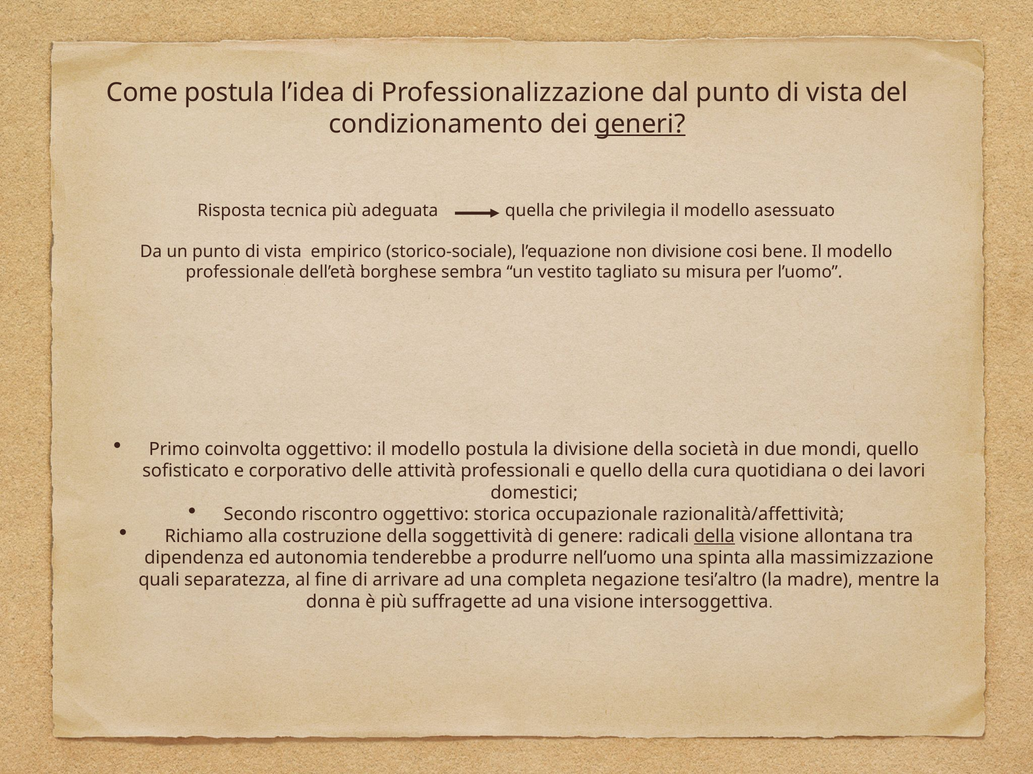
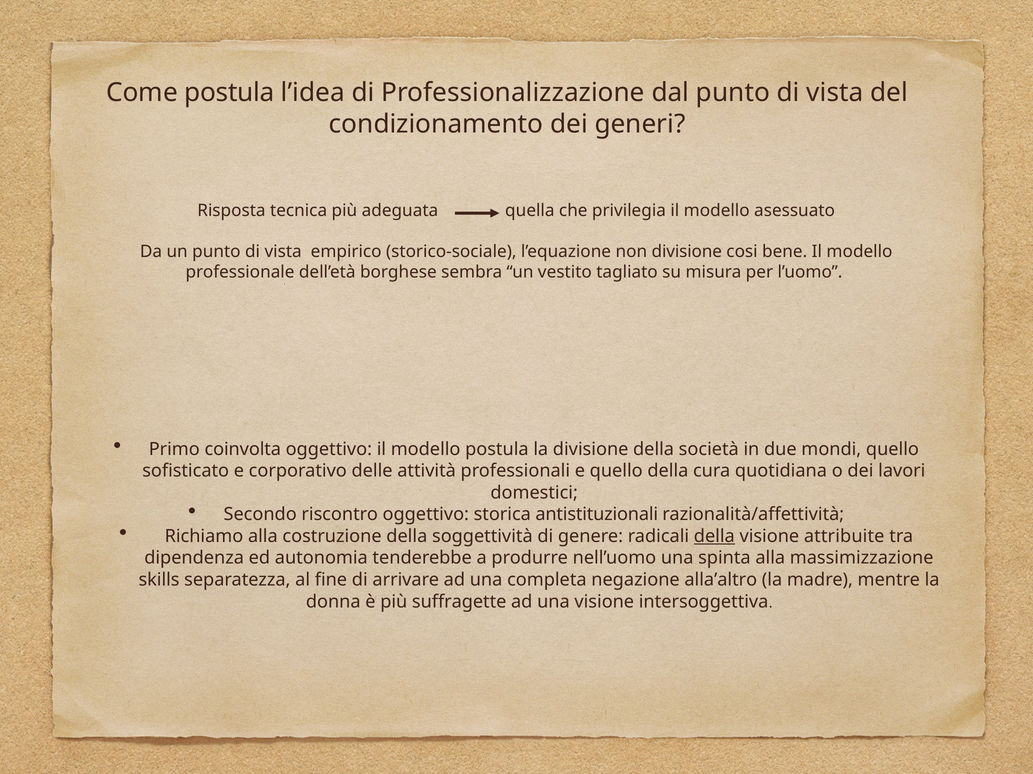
generi underline: present -> none
occupazionale: occupazionale -> antistituzionali
allontana: allontana -> attribuite
quali: quali -> skills
tesi’altro: tesi’altro -> alla’altro
